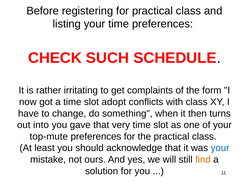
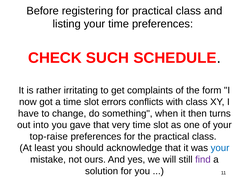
adopt: adopt -> errors
top-mute: top-mute -> top-raise
find colour: orange -> purple
